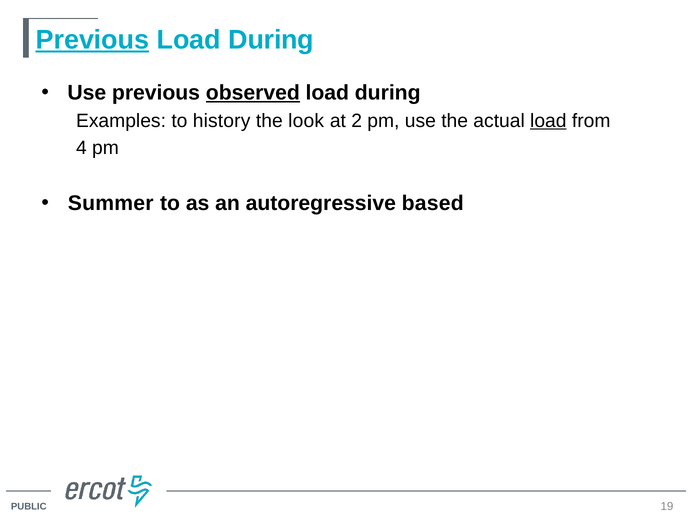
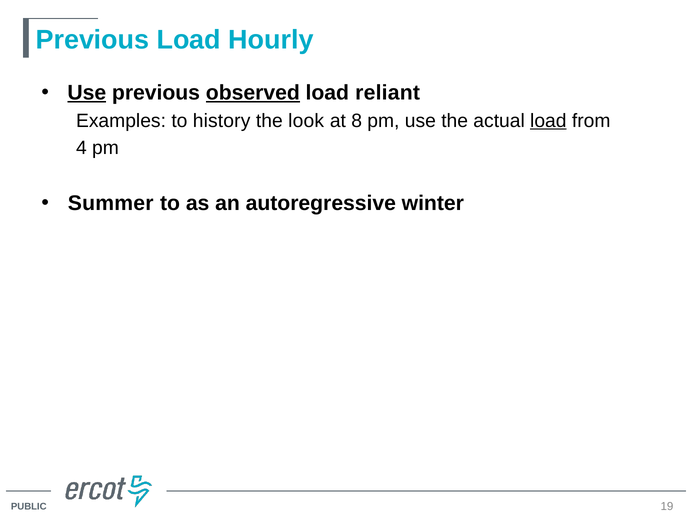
Previous at (92, 40) underline: present -> none
During at (271, 40): During -> Hourly
Use at (87, 93) underline: none -> present
during at (388, 93): during -> reliant
2: 2 -> 8
based: based -> winter
